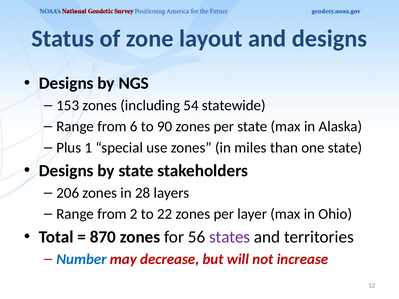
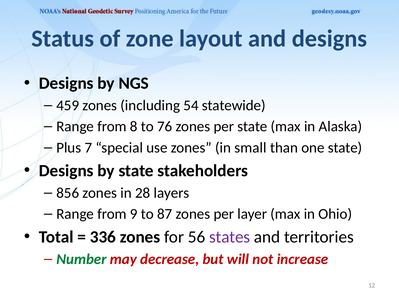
153: 153 -> 459
6: 6 -> 8
90: 90 -> 76
1: 1 -> 7
miles: miles -> small
206: 206 -> 856
2: 2 -> 9
22: 22 -> 87
870: 870 -> 336
Number colour: blue -> green
